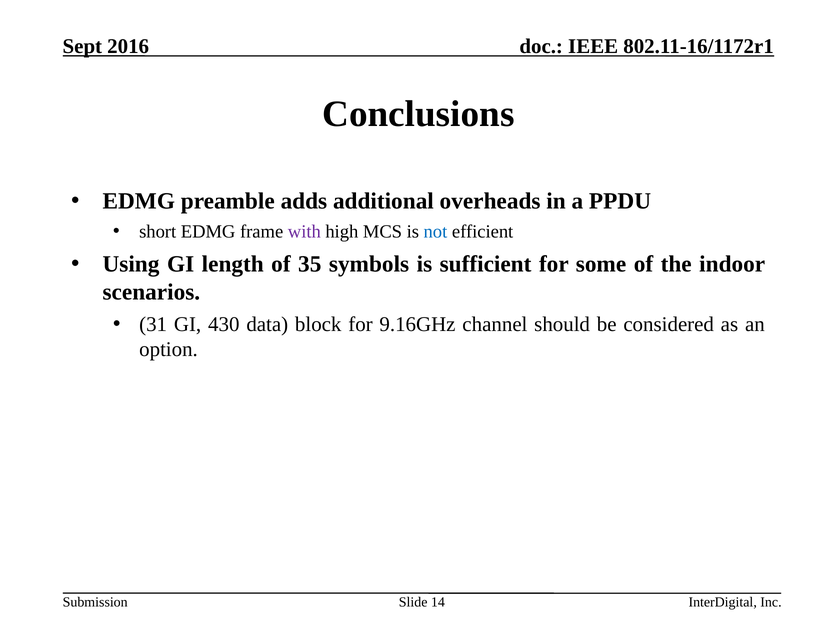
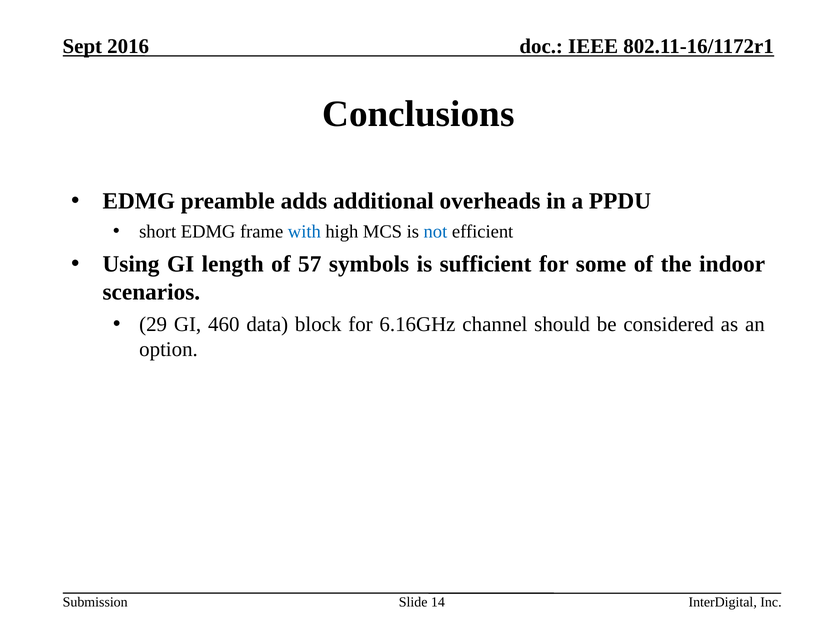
with colour: purple -> blue
35: 35 -> 57
31: 31 -> 29
430: 430 -> 460
9.16GHz: 9.16GHz -> 6.16GHz
